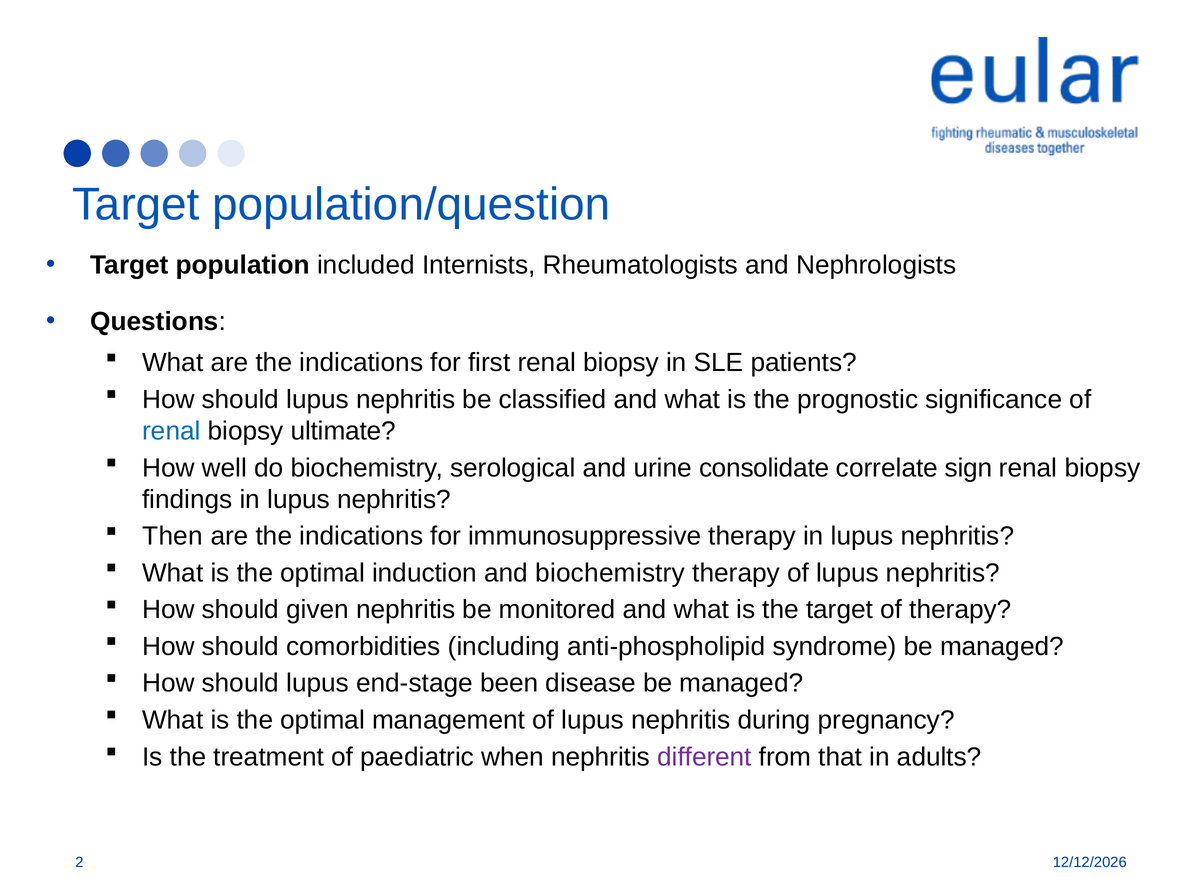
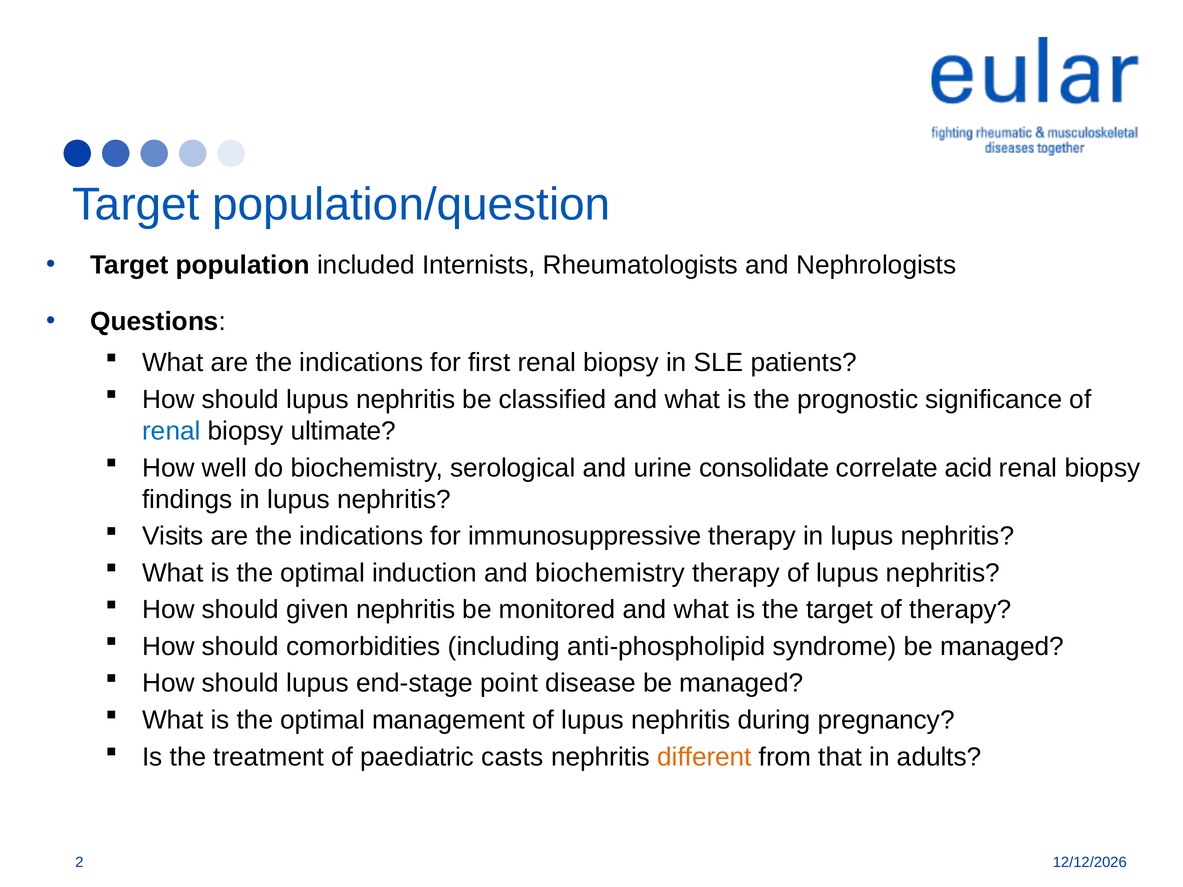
sign: sign -> acid
Then: Then -> Visits
been: been -> point
when: when -> casts
different colour: purple -> orange
